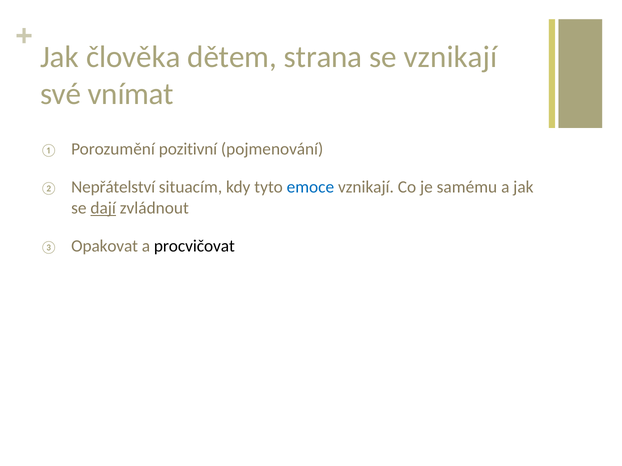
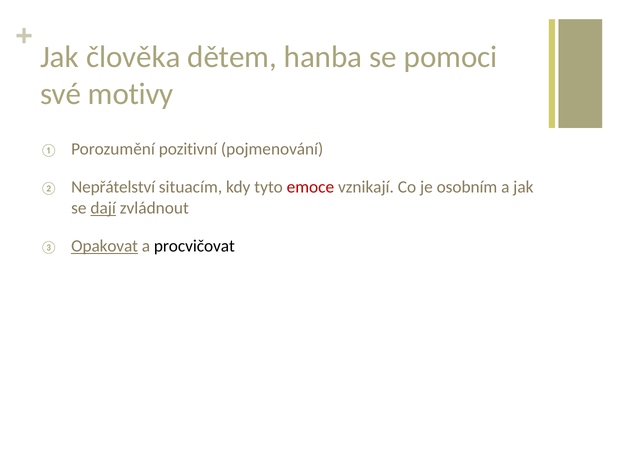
strana: strana -> hanba
se vznikají: vznikají -> pomoci
vnímat: vnímat -> motivy
emoce colour: blue -> red
samému: samému -> osobním
Opakovat underline: none -> present
